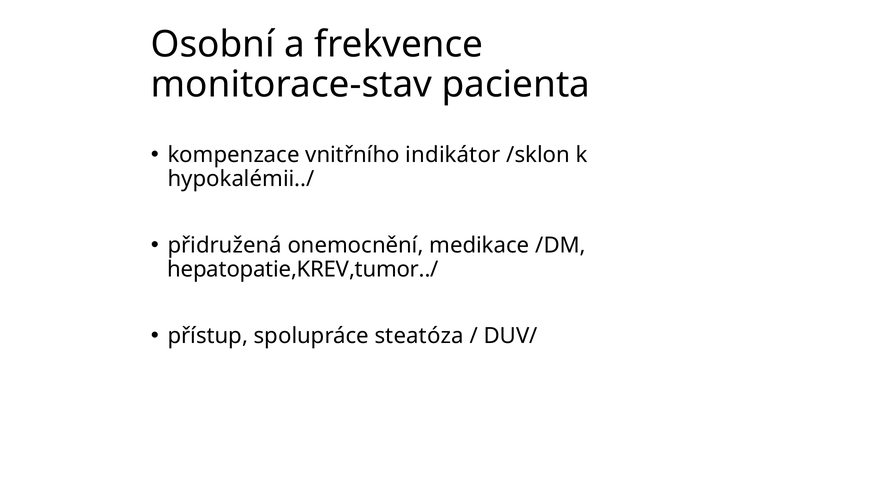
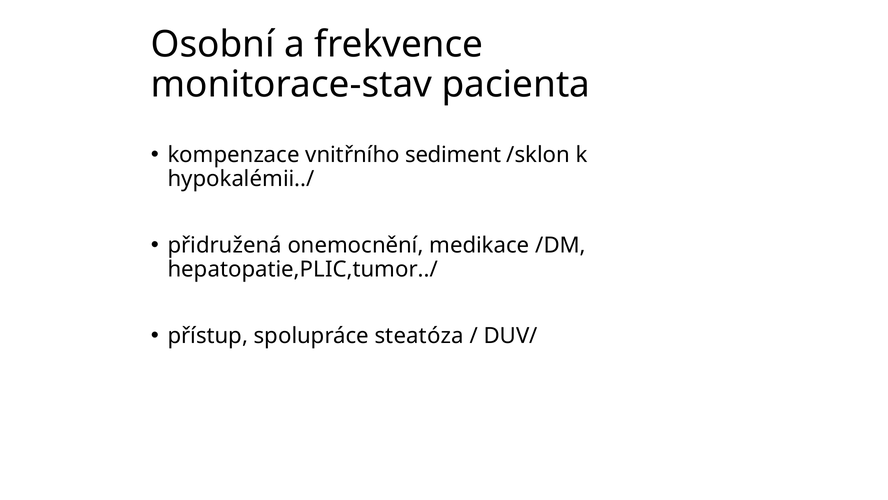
indikátor: indikátor -> sediment
hepatopatie,KREV,tumor../: hepatopatie,KREV,tumor../ -> hepatopatie,PLIC,tumor../
